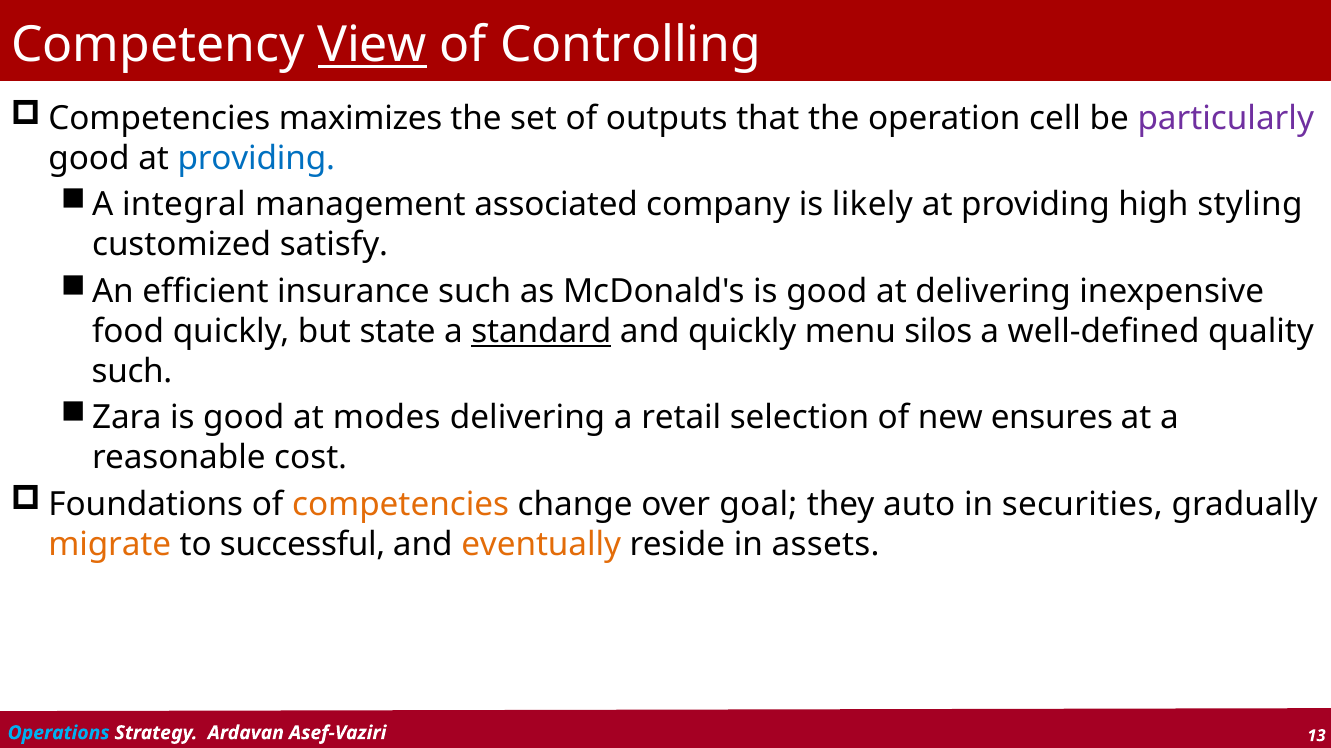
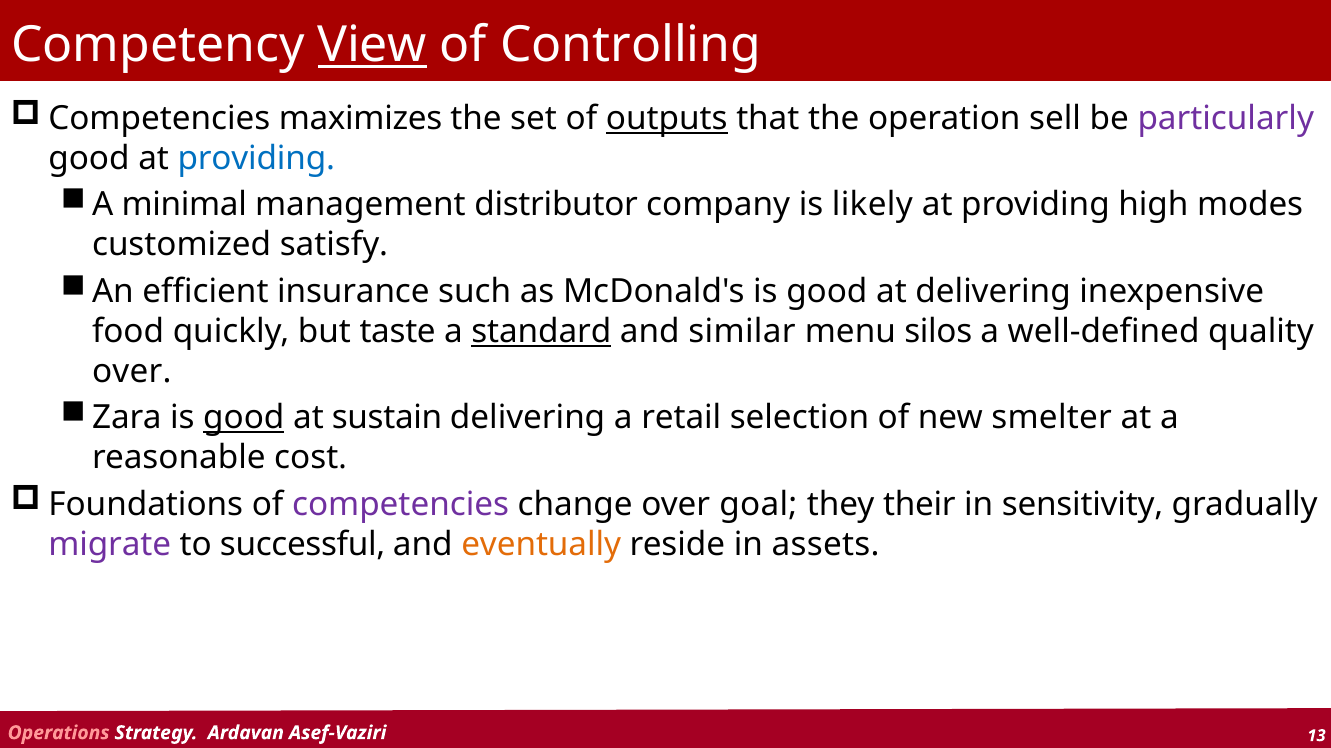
outputs underline: none -> present
cell: cell -> sell
integral: integral -> minimal
associated: associated -> distributor
styling: styling -> modes
state: state -> taste
and quickly: quickly -> similar
such at (132, 372): such -> over
good at (244, 418) underline: none -> present
modes: modes -> sustain
ensures: ensures -> smelter
competencies at (401, 505) colour: orange -> purple
auto: auto -> their
securities: securities -> sensitivity
migrate colour: orange -> purple
Operations colour: light blue -> pink
